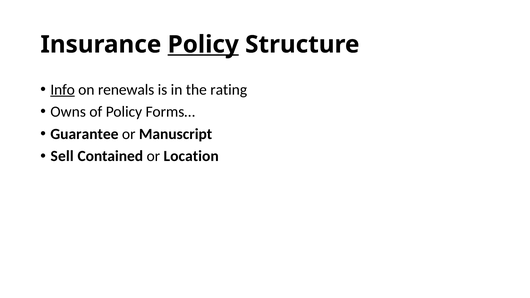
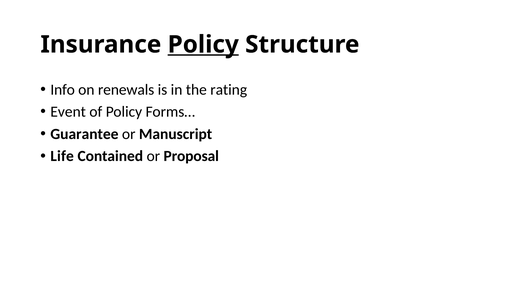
Info underline: present -> none
Owns: Owns -> Event
Sell: Sell -> Life
Location: Location -> Proposal
